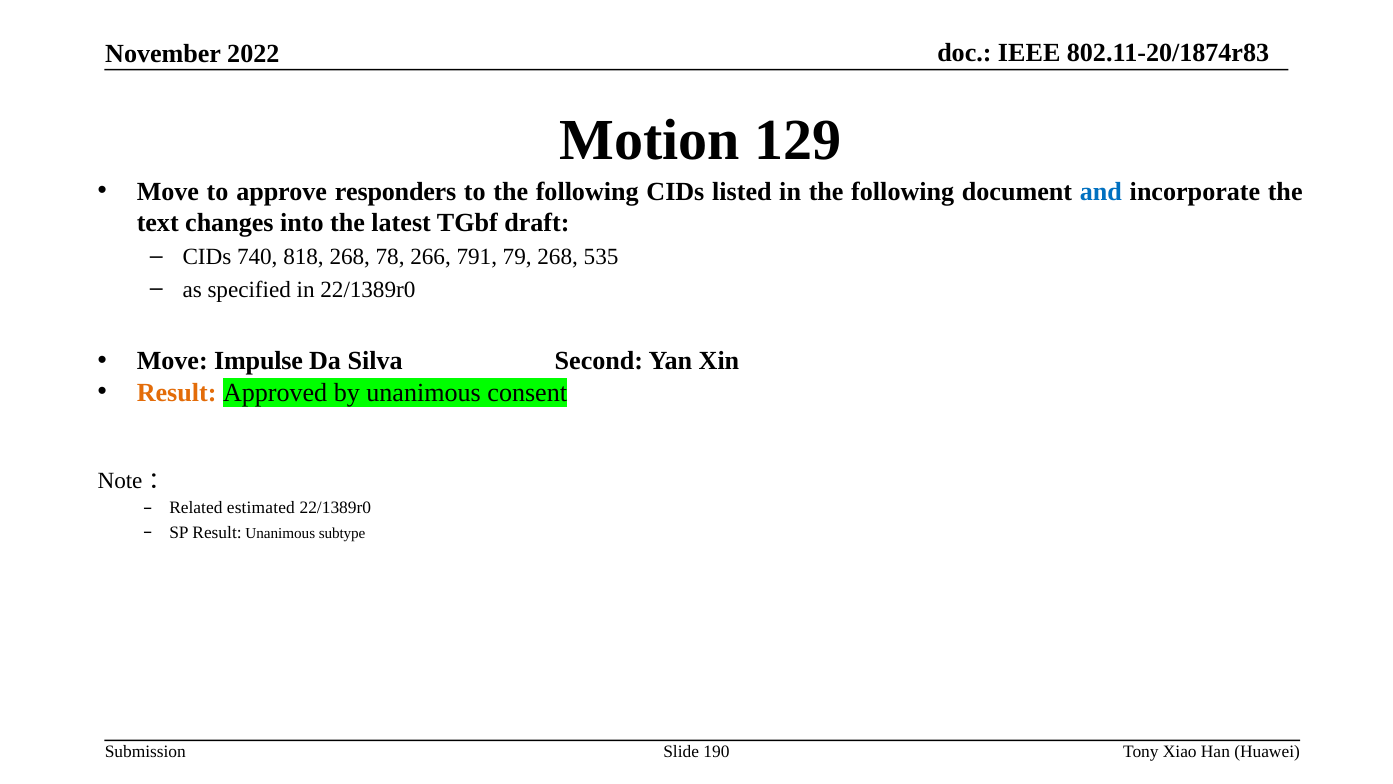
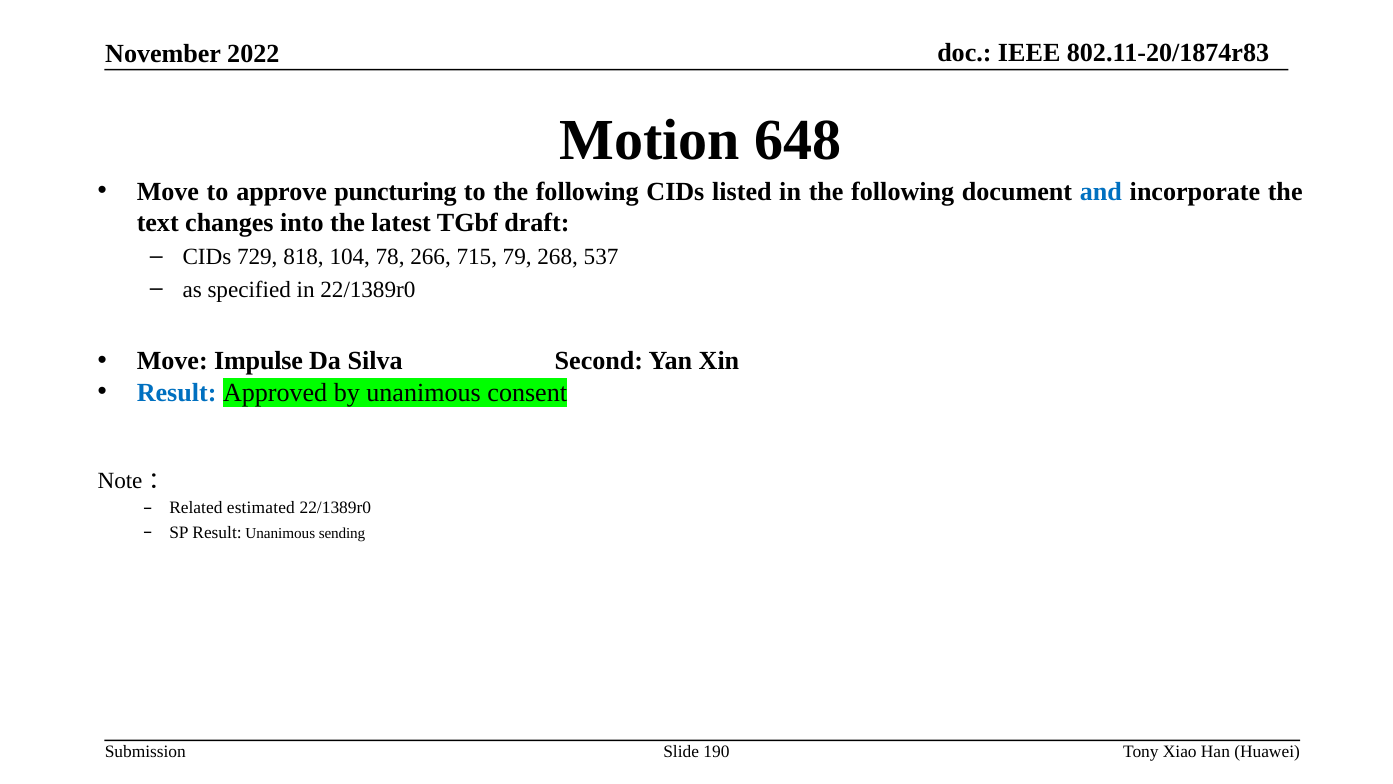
129: 129 -> 648
responders: responders -> puncturing
740: 740 -> 729
818 268: 268 -> 104
791: 791 -> 715
535: 535 -> 537
Result at (177, 392) colour: orange -> blue
subtype: subtype -> sending
